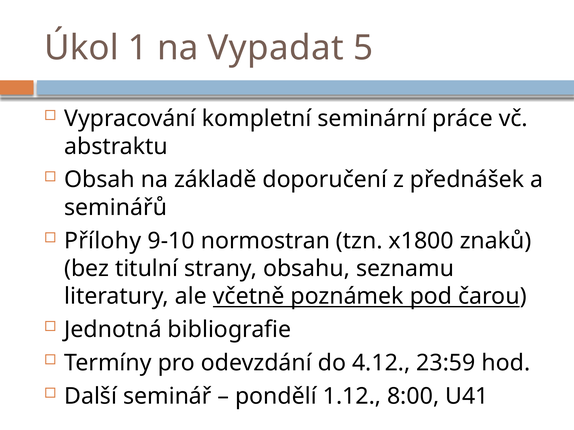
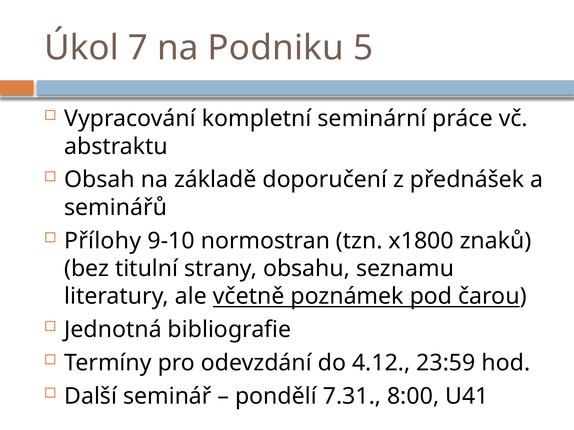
1: 1 -> 7
Vypadat: Vypadat -> Podniku
1.12: 1.12 -> 7.31
